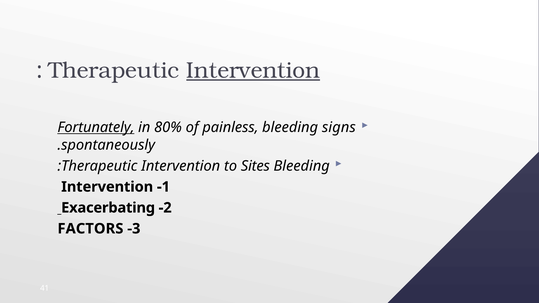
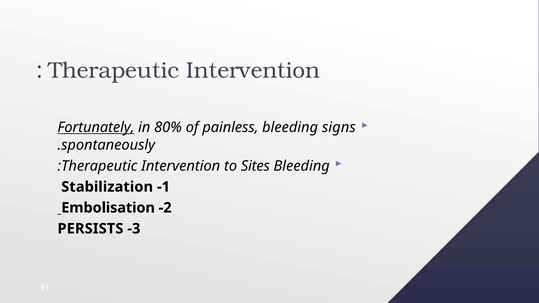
Intervention at (253, 70) underline: present -> none
Intervention at (107, 187): Intervention -> Stabilization
Exacerbating: Exacerbating -> Embolisation
FACTORS: FACTORS -> PERSISTS
